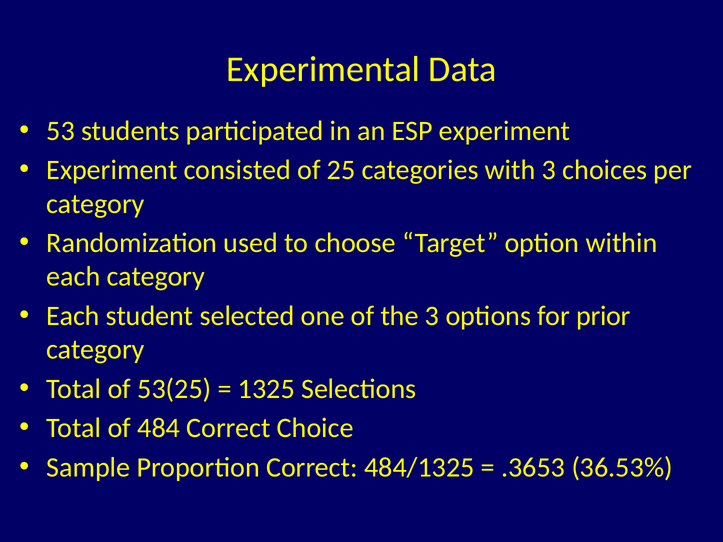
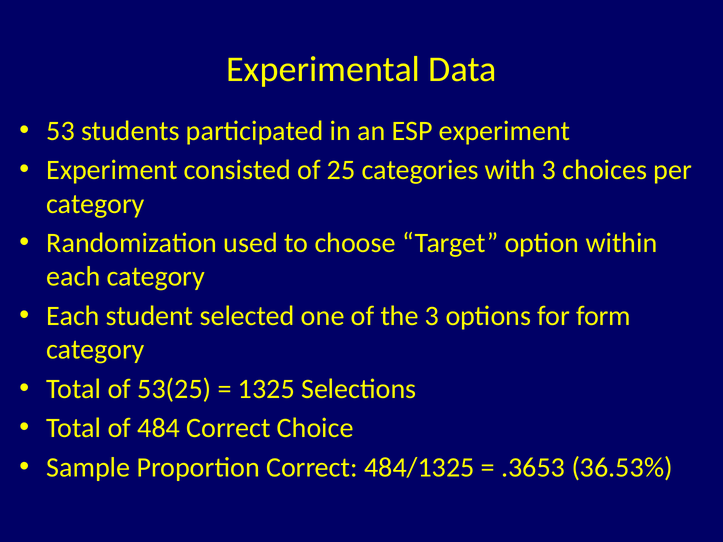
prior: prior -> form
